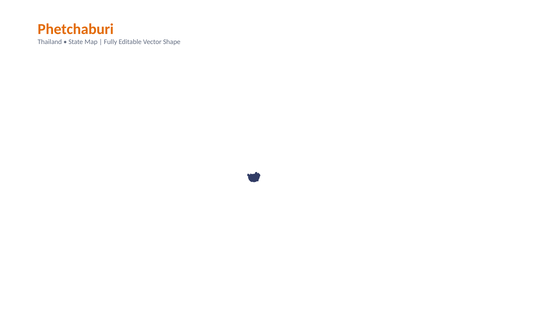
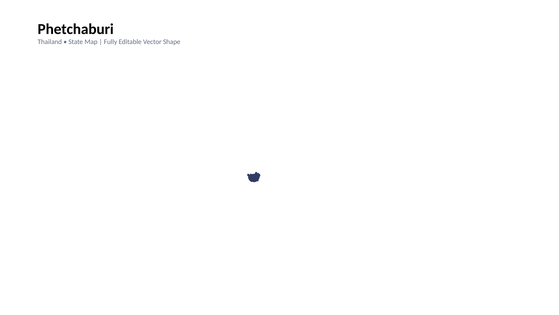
Phetchaburi colour: orange -> black
